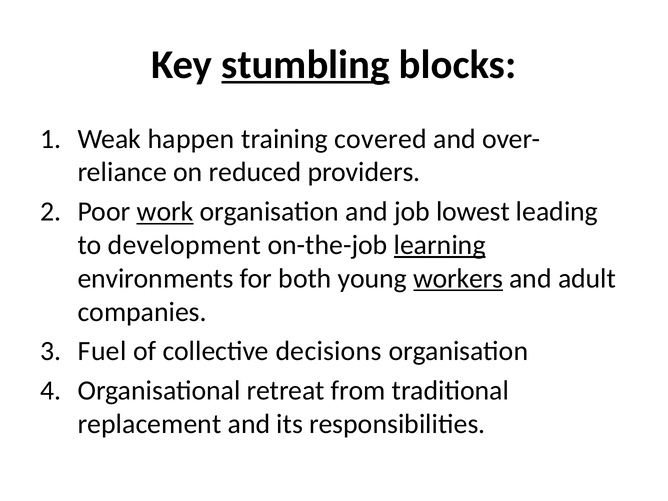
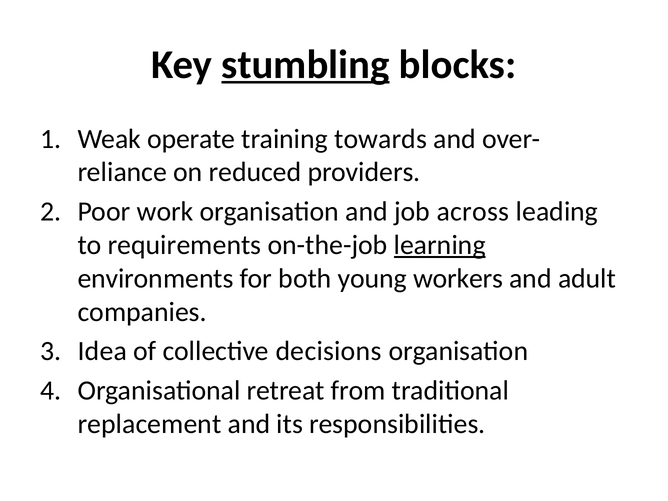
happen: happen -> operate
covered: covered -> towards
work underline: present -> none
lowest: lowest -> across
development: development -> requirements
workers underline: present -> none
Fuel: Fuel -> Idea
